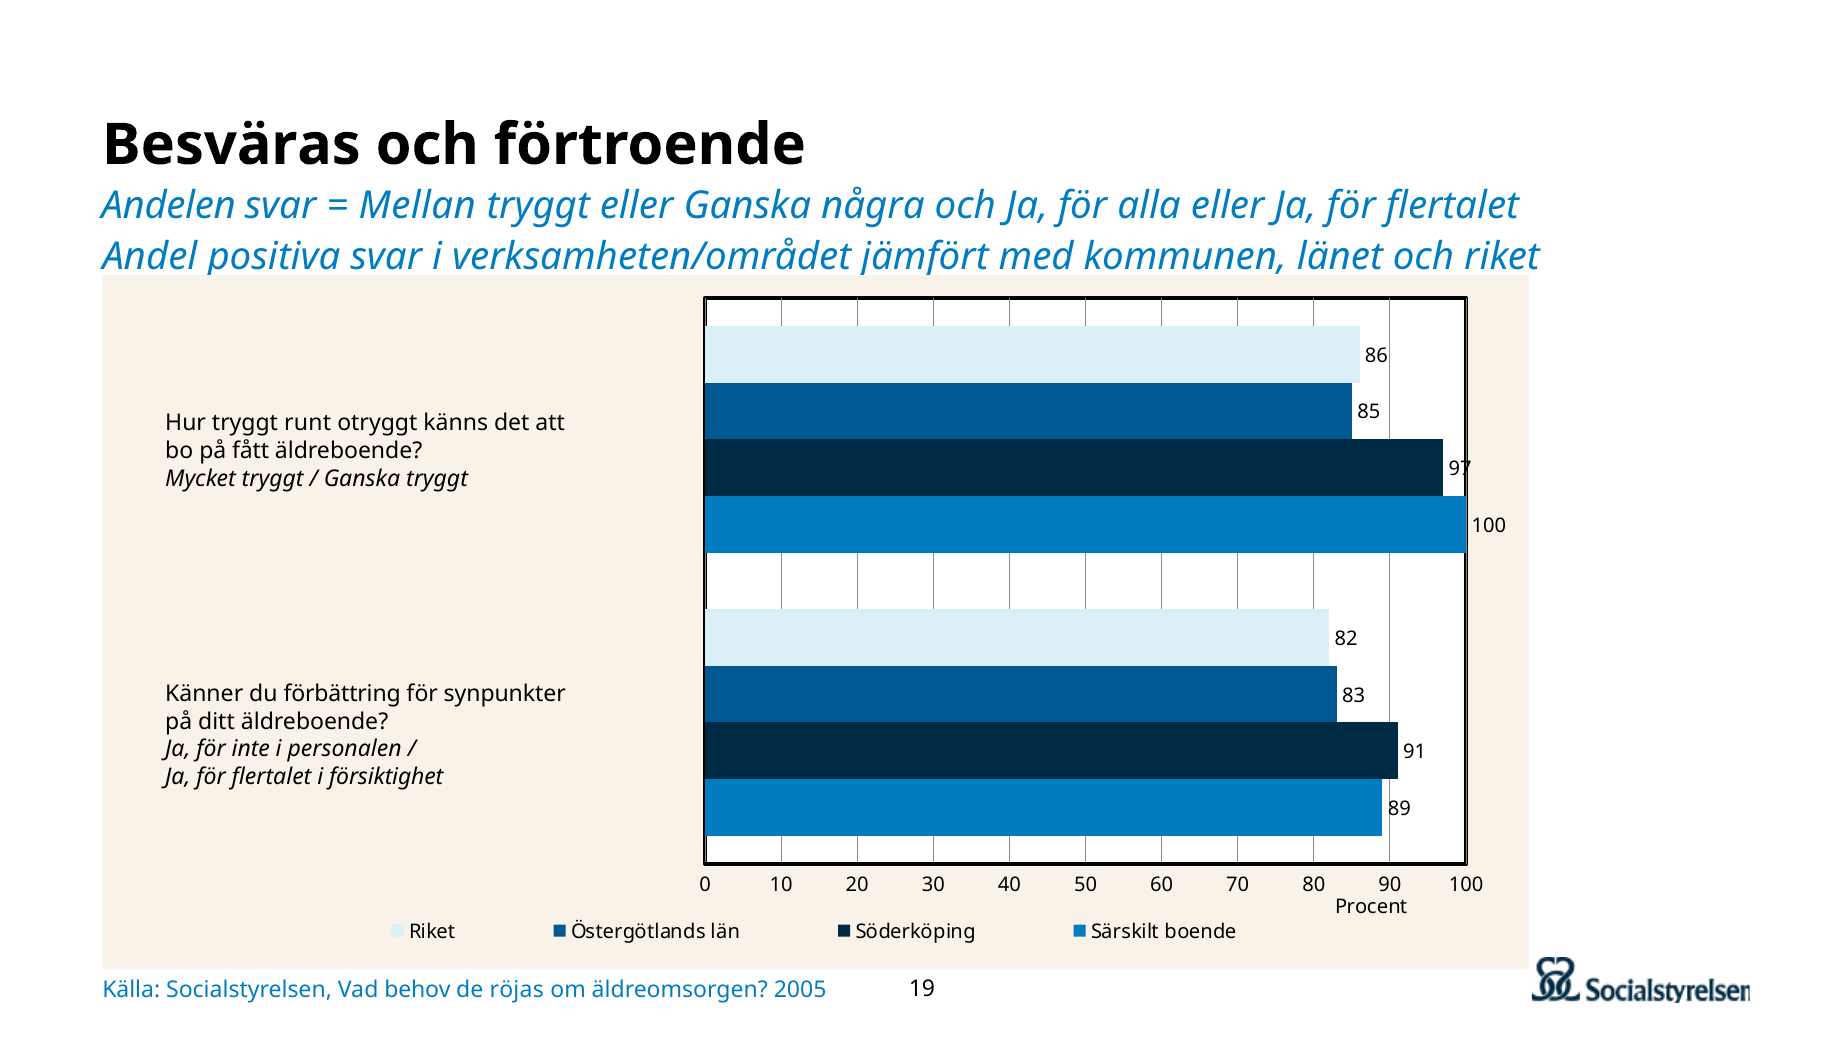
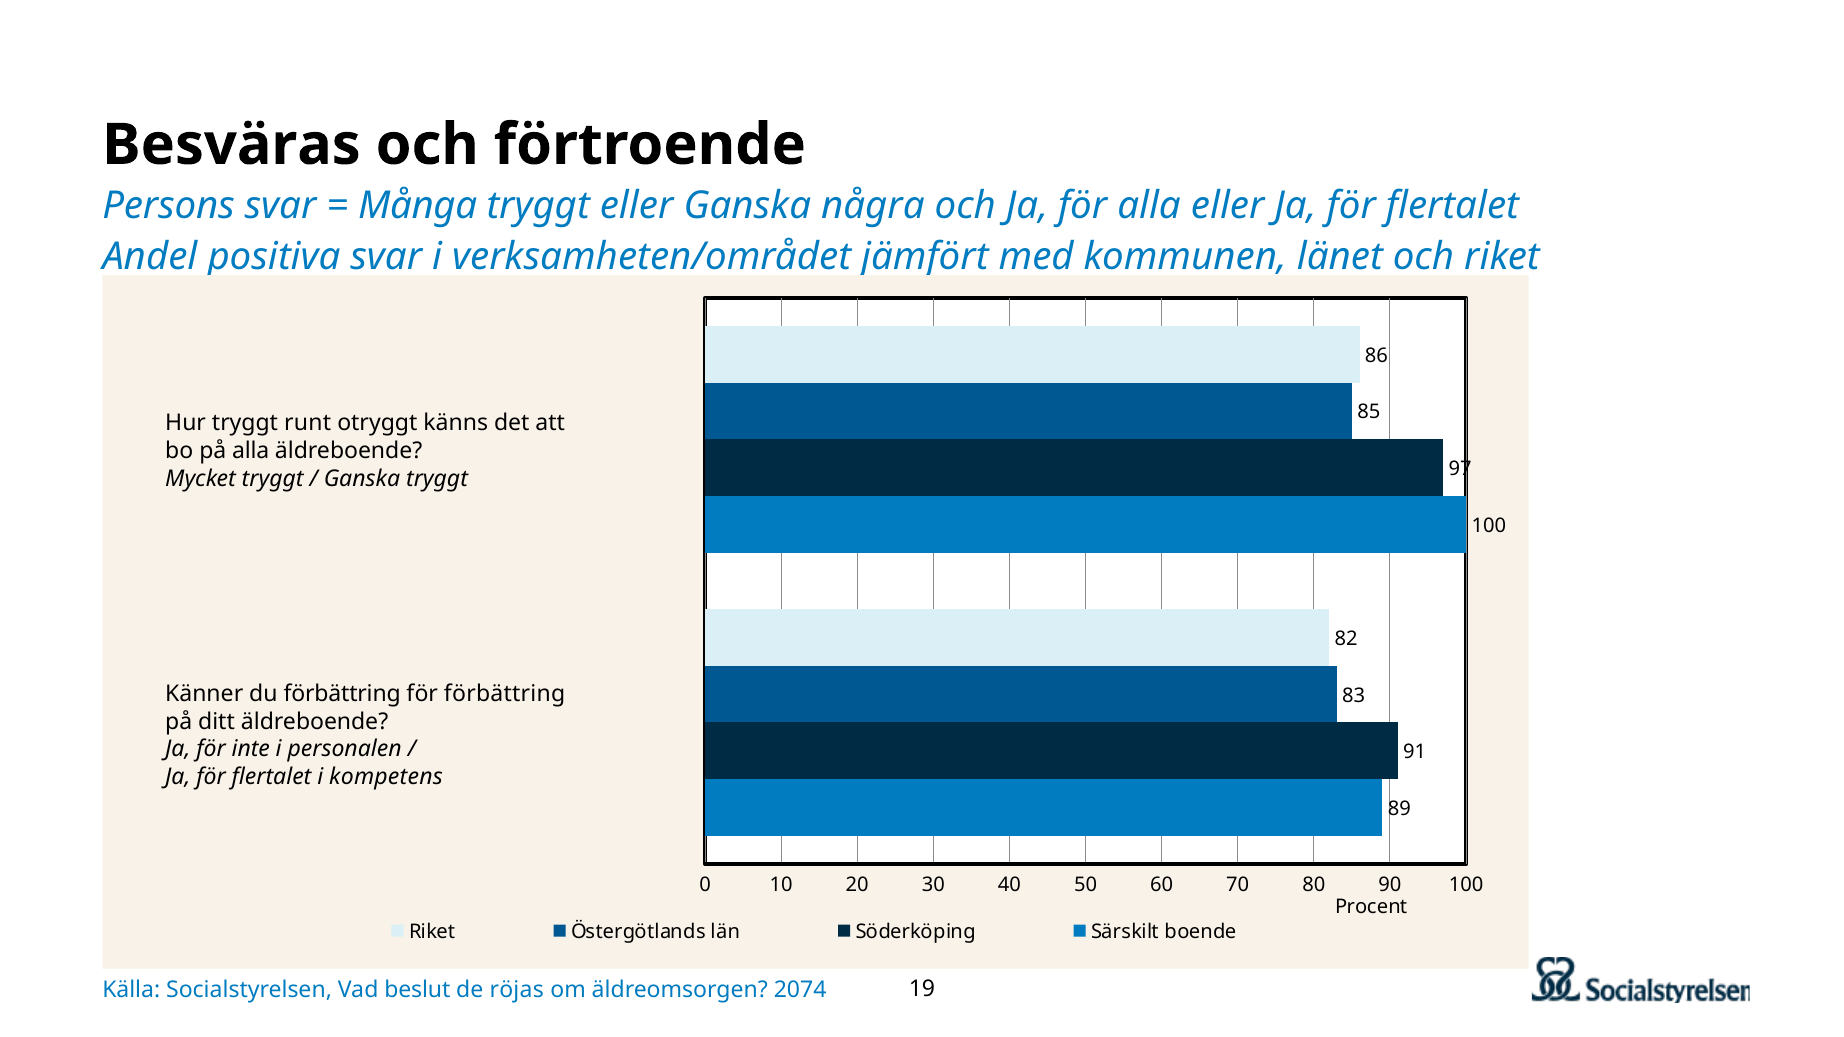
Andelen: Andelen -> Persons
Mellan: Mellan -> Många
på fått: fått -> alla
för synpunkter: synpunkter -> förbättring
försiktighet: försiktighet -> kompetens
behov: behov -> beslut
2005: 2005 -> 2074
